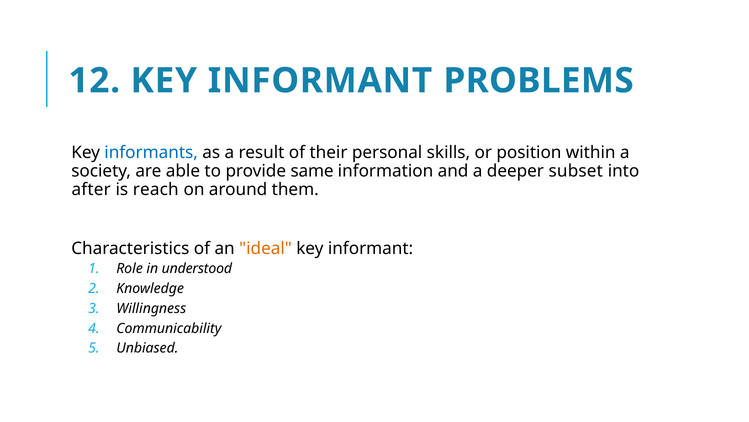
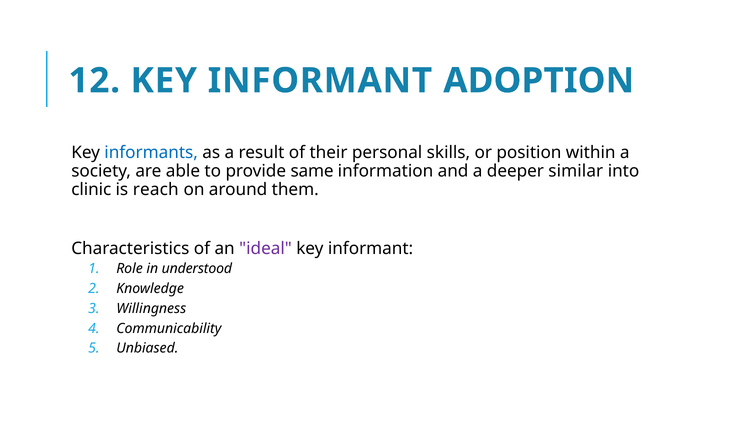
PROBLEMS: PROBLEMS -> ADOPTION
subset: subset -> similar
after: after -> clinic
ideal colour: orange -> purple
